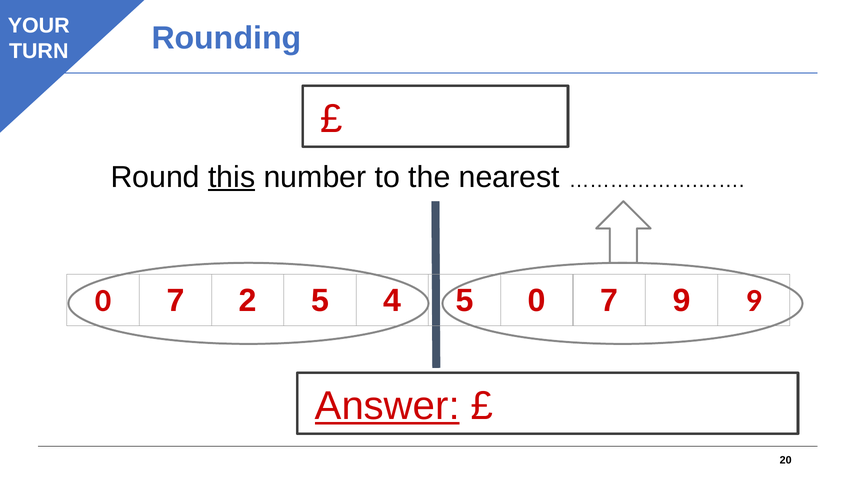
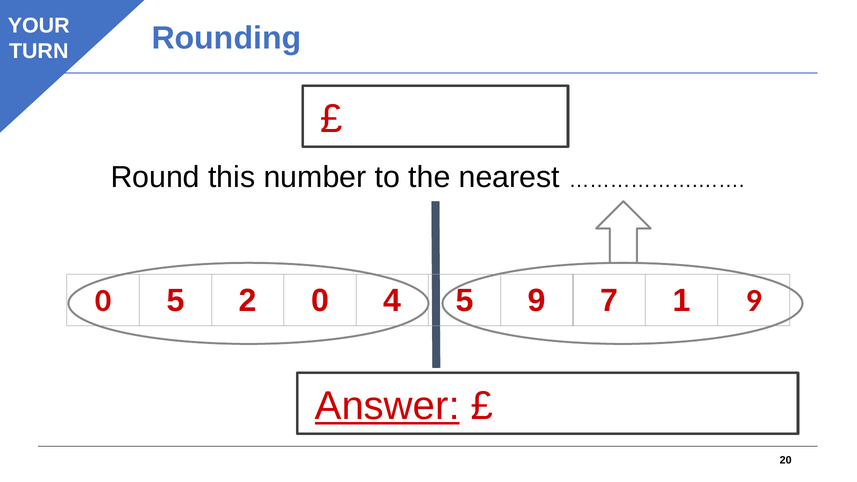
this underline: present -> none
7 at (175, 300): 7 -> 5
2 5: 5 -> 0
5 0: 0 -> 9
7 9: 9 -> 1
